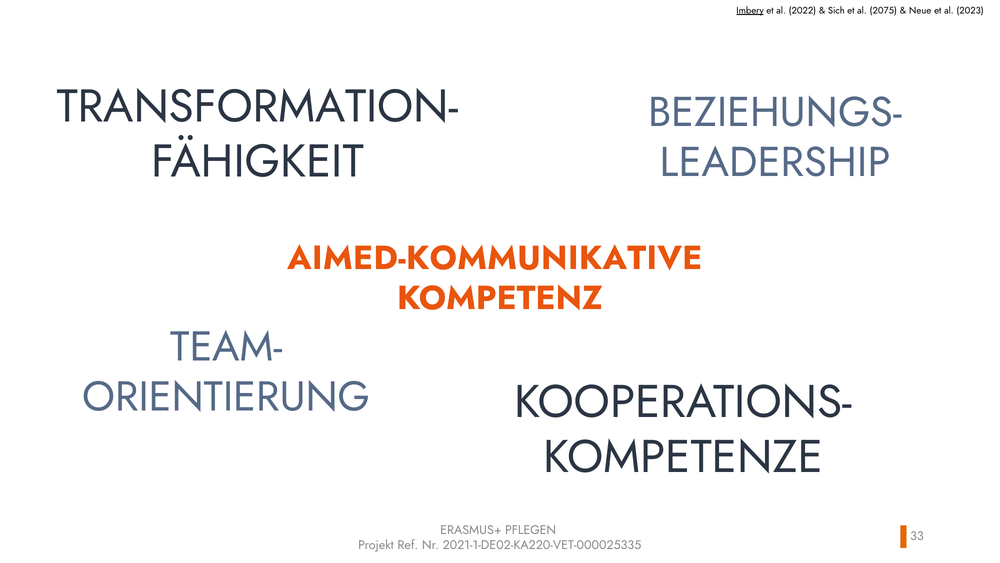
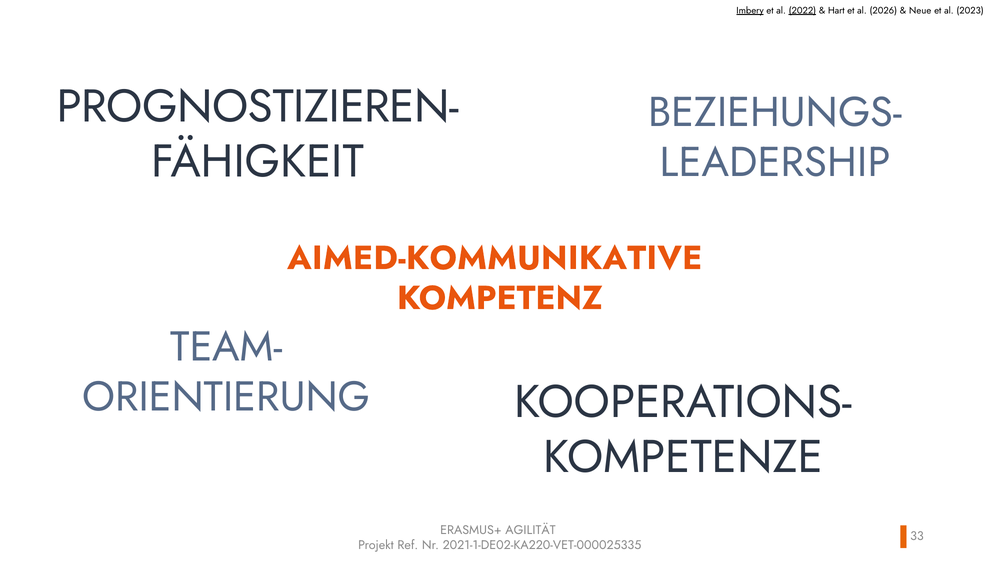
2022 underline: none -> present
Sich: Sich -> Hart
2075: 2075 -> 2026
TRANSFORMATION-: TRANSFORMATION- -> PROGNOSTIZIEREN-
PFLEGEN: PFLEGEN -> AGILITÄT
